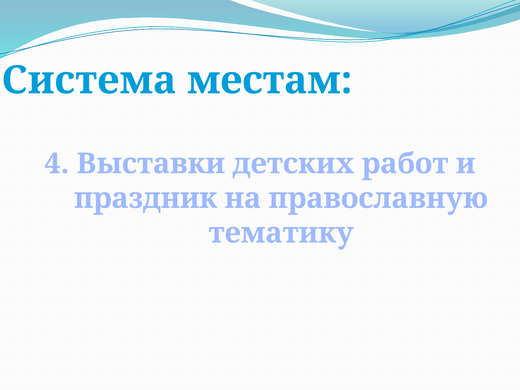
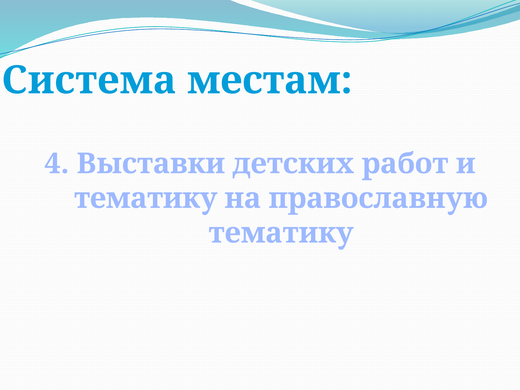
праздник at (146, 198): праздник -> тематику
